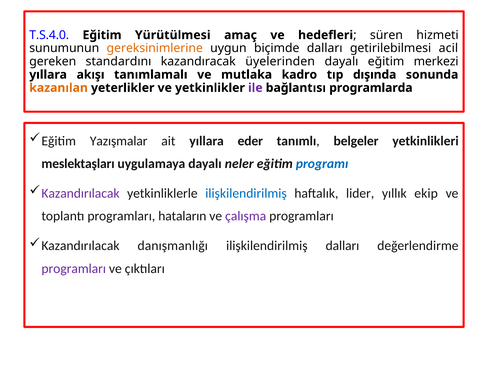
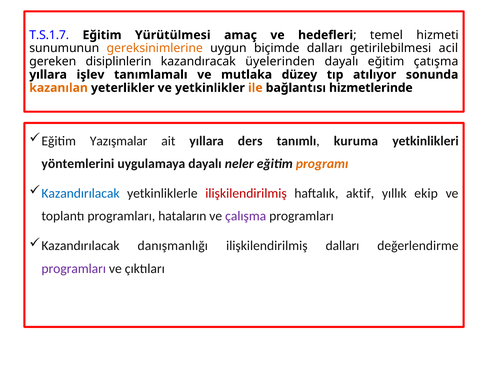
T.S.4.0: T.S.4.0 -> T.S.1.7
süren: süren -> temel
standardını: standardını -> disiplinlerin
merkezi: merkezi -> çatışma
akışı: akışı -> işlev
kadro: kadro -> düzey
dışında: dışında -> atılıyor
ile colour: purple -> orange
programlarda: programlarda -> hizmetlerinde
eder: eder -> ders
belgeler: belgeler -> kuruma
meslektaşları: meslektaşları -> yöntemlerini
programı colour: blue -> orange
Kazandırılacak at (81, 193) colour: purple -> blue
ilişkilendirilmiş at (246, 193) colour: blue -> red
lider: lider -> aktif
